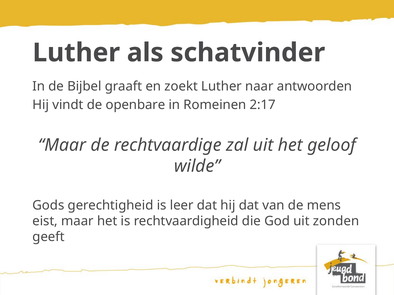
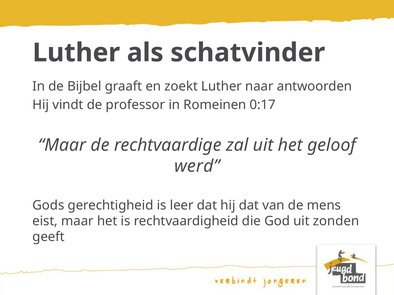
openbare: openbare -> professor
2:17: 2:17 -> 0:17
wilde: wilde -> werd
